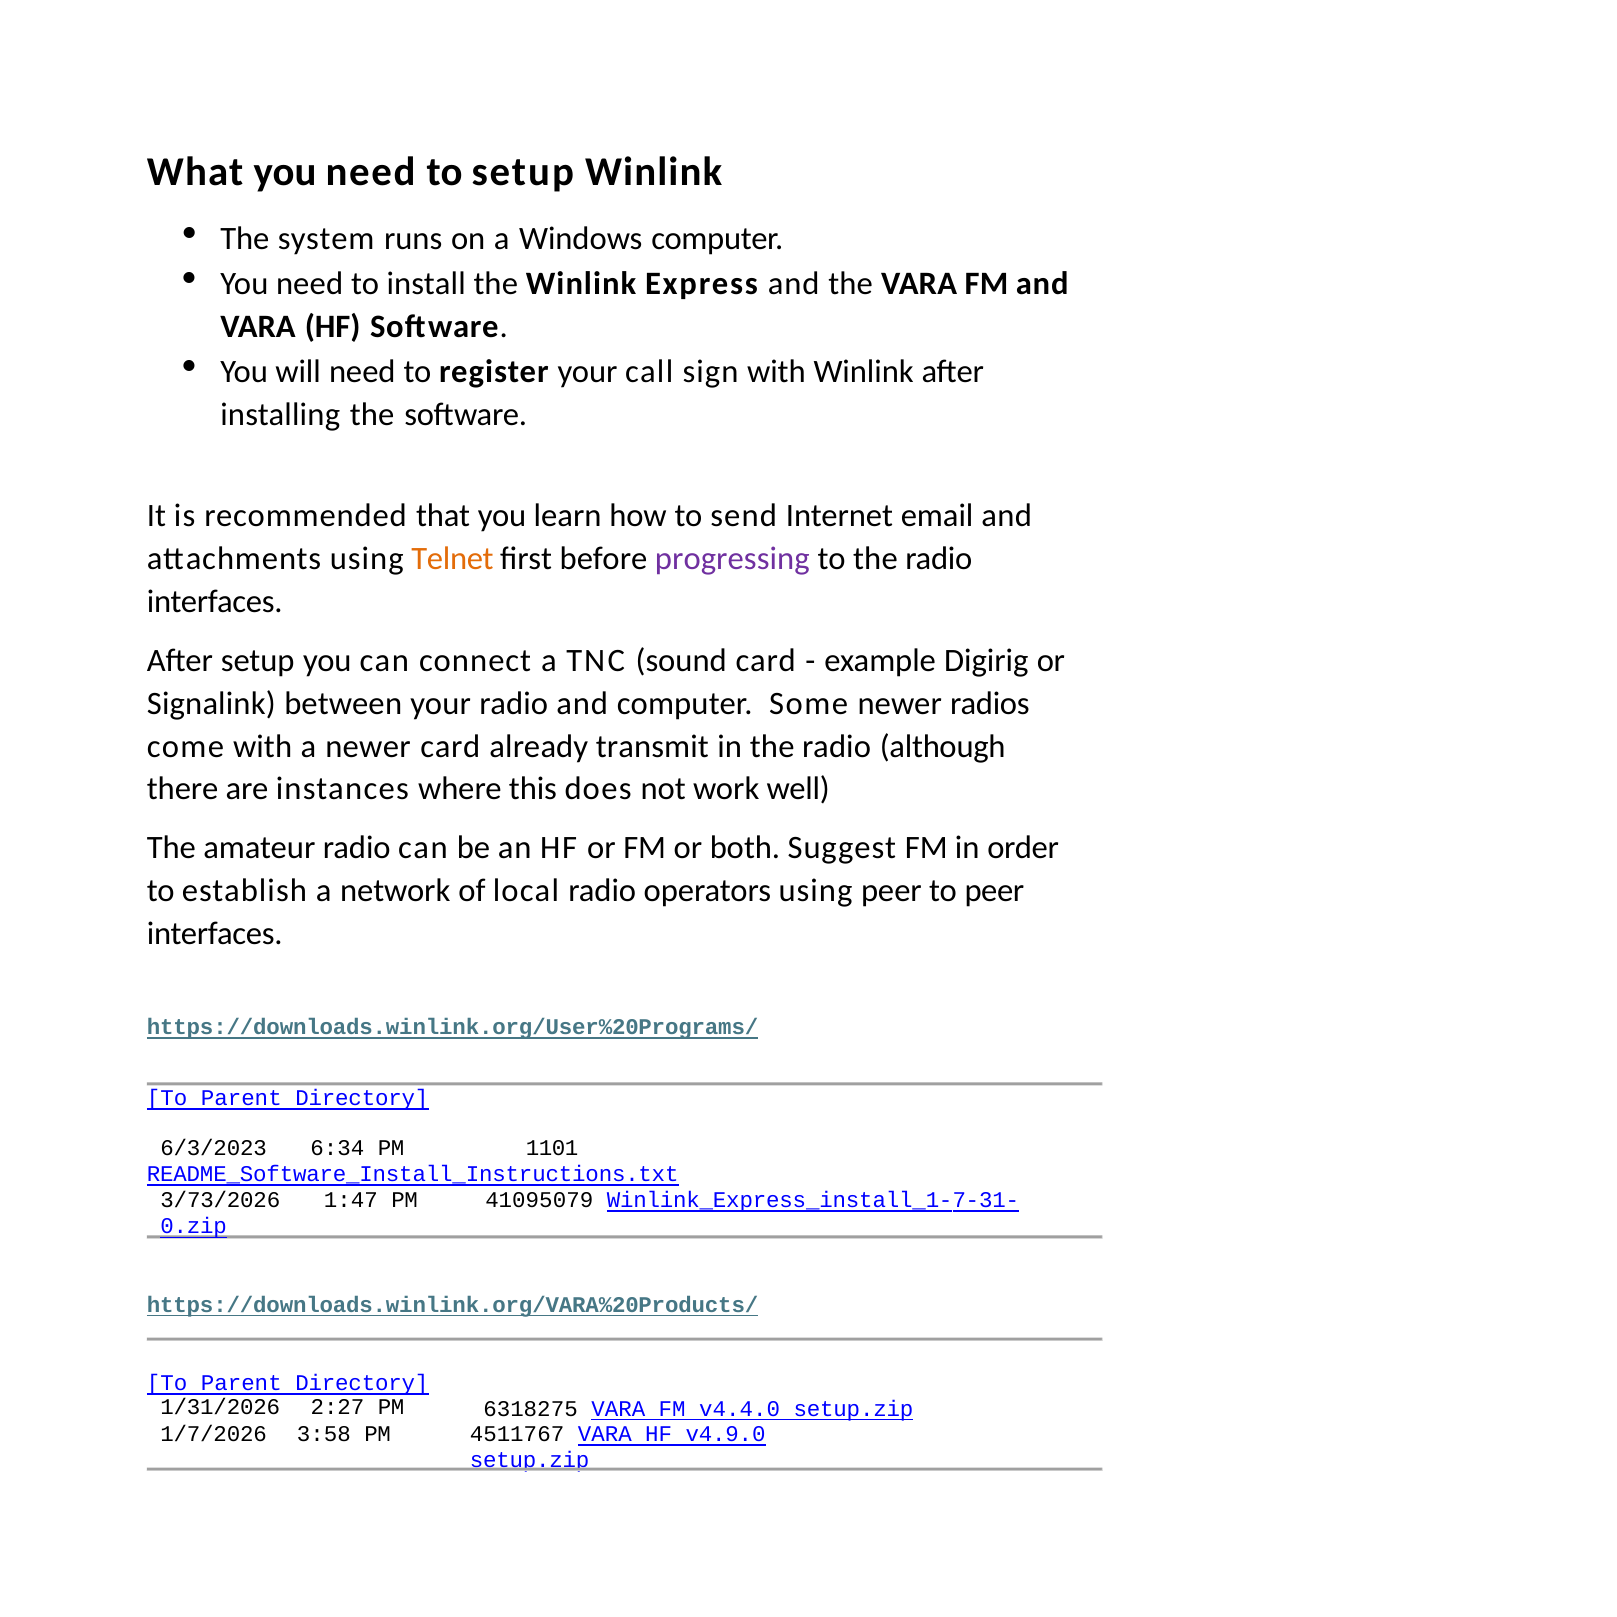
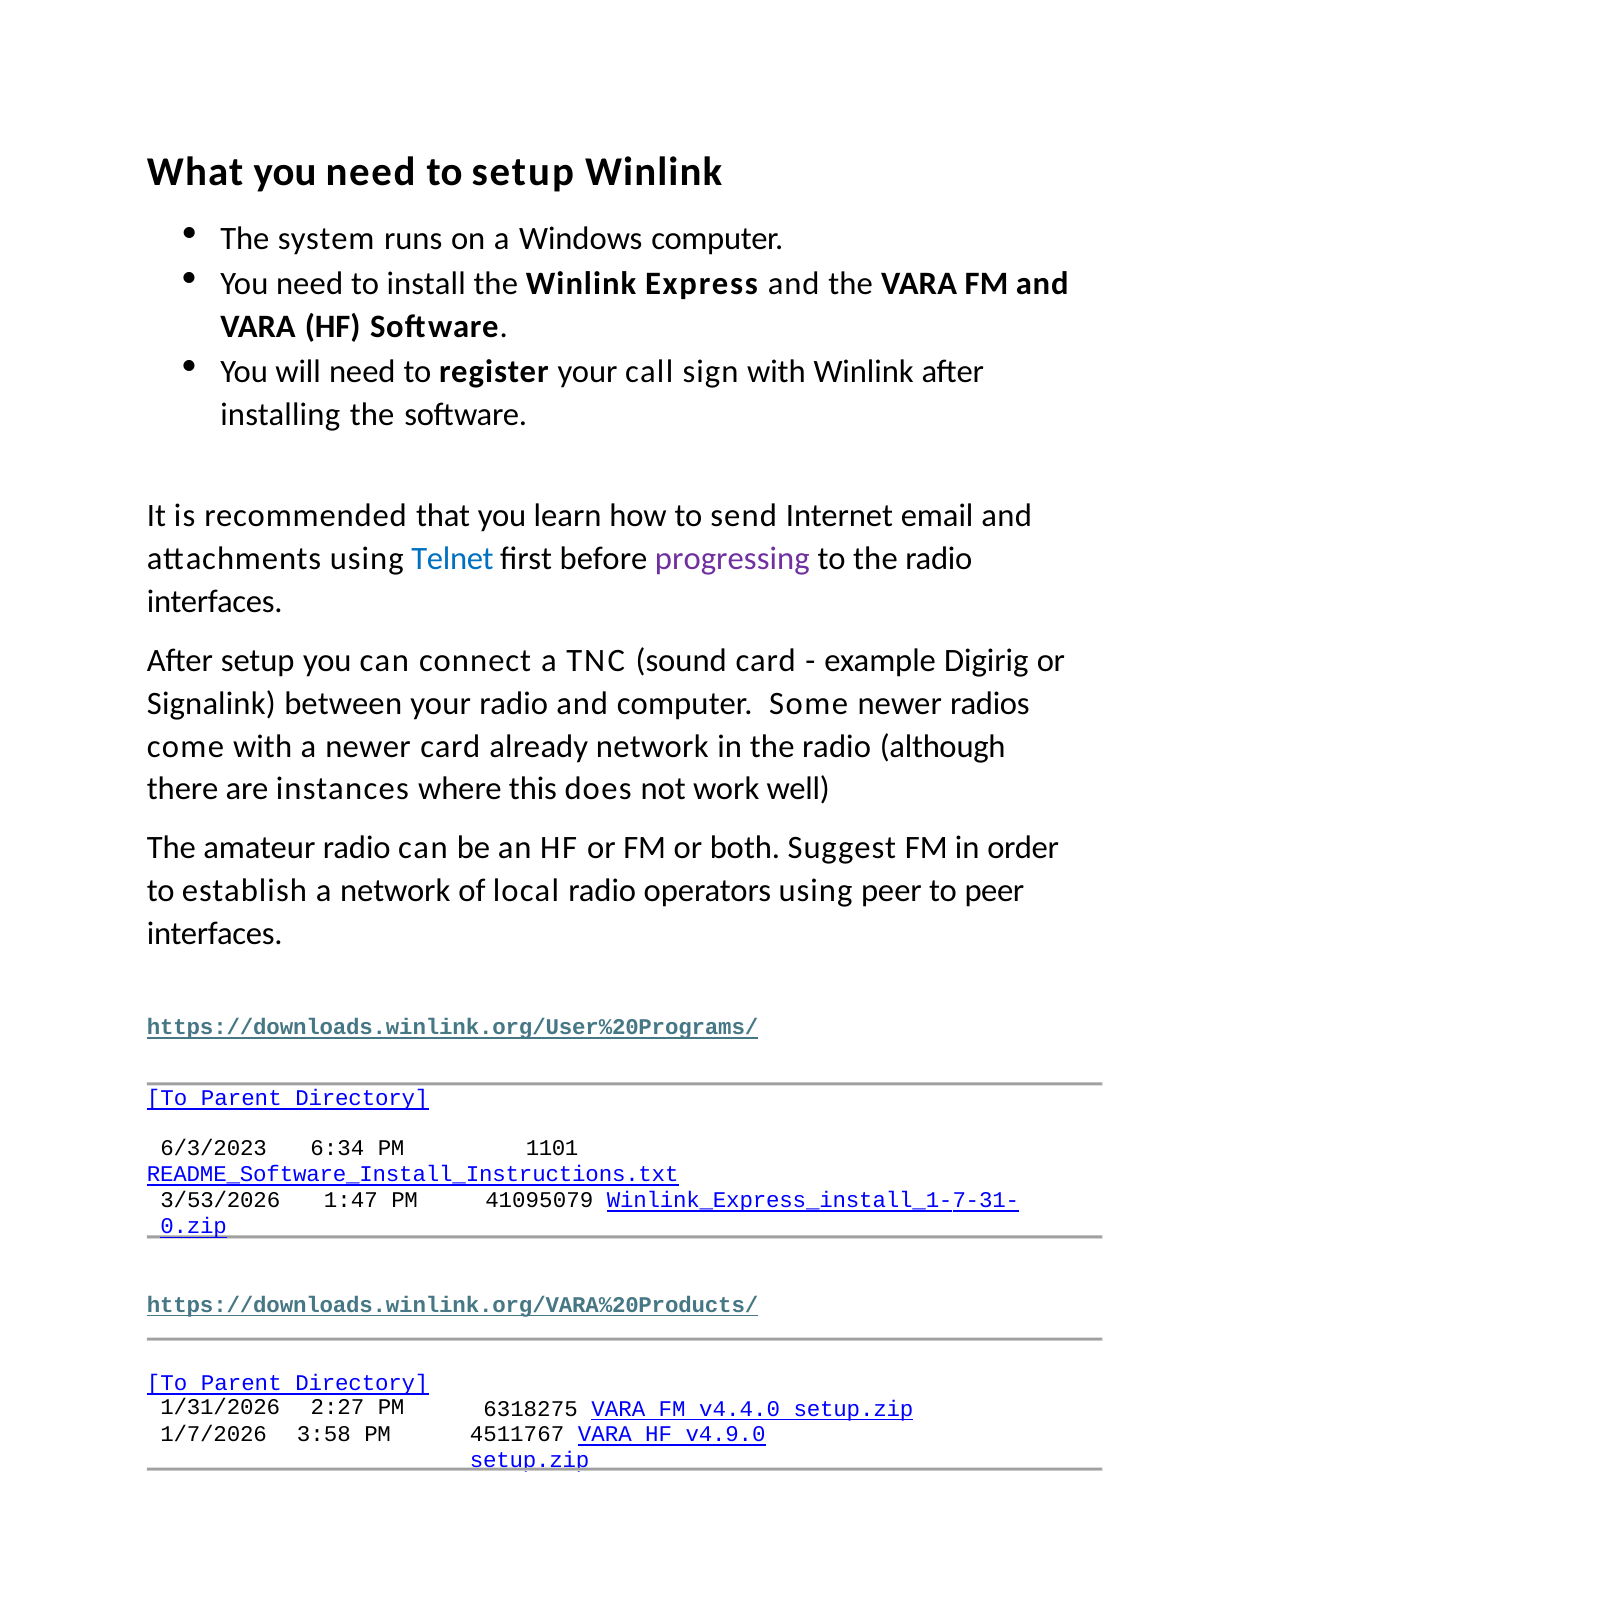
Telnet colour: orange -> blue
already transmit: transmit -> network
3/73/2026: 3/73/2026 -> 3/53/2026
